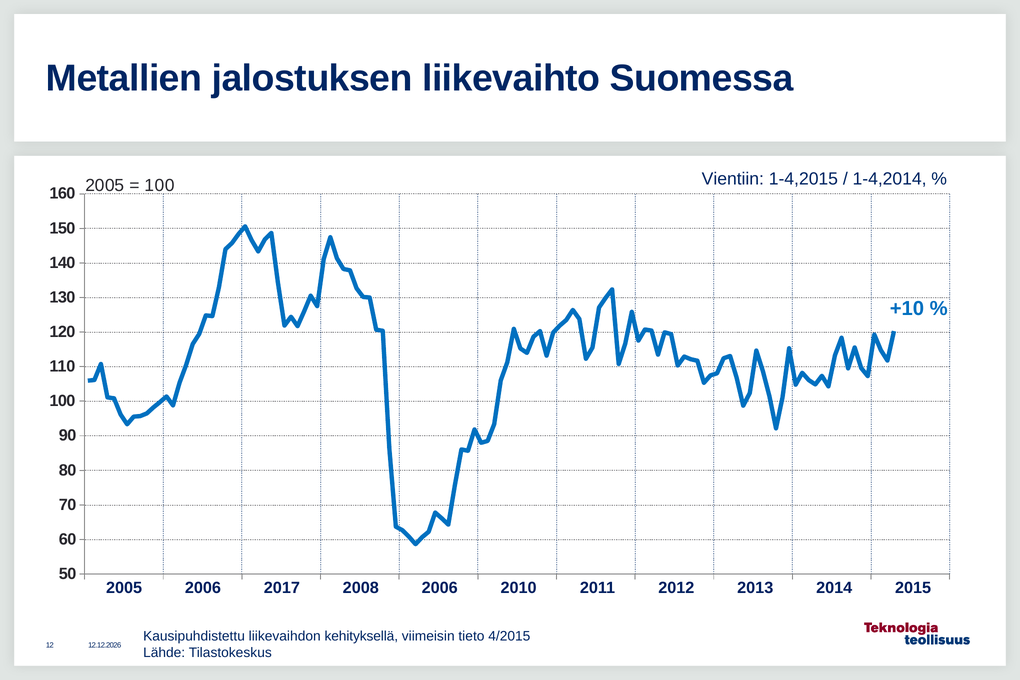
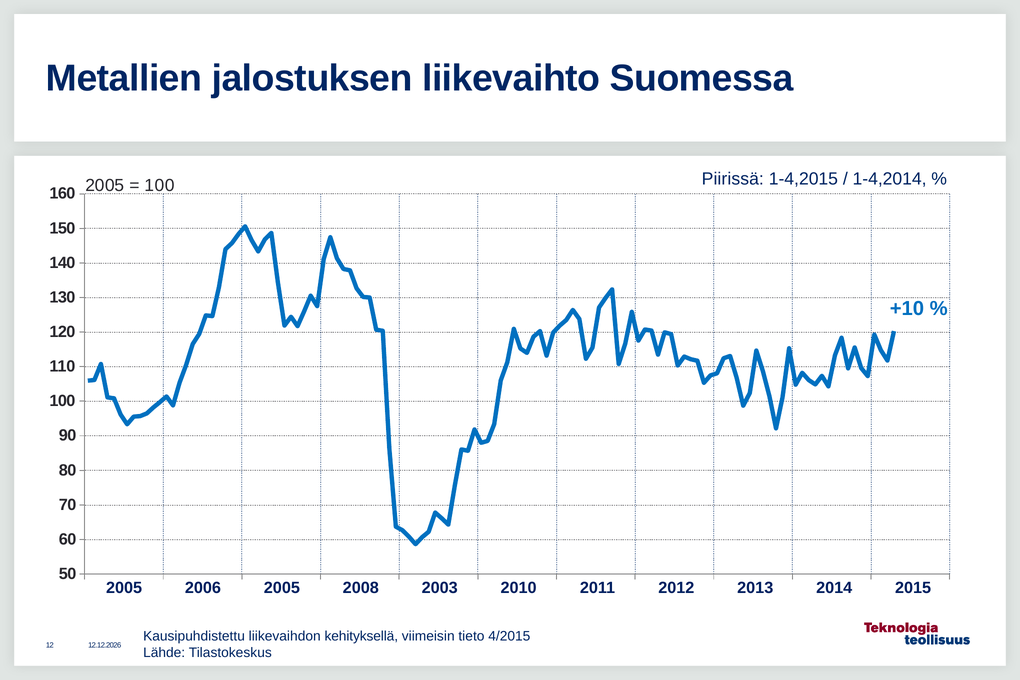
Vientiin: Vientiin -> Piirissä
2006 2017: 2017 -> 2005
2008 2006: 2006 -> 2003
